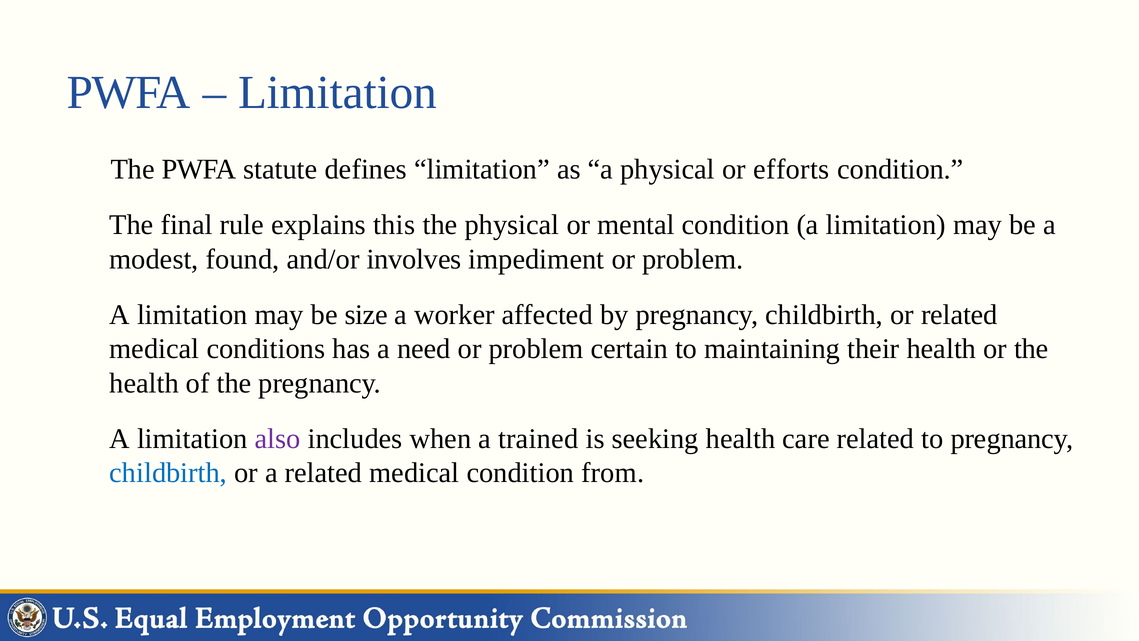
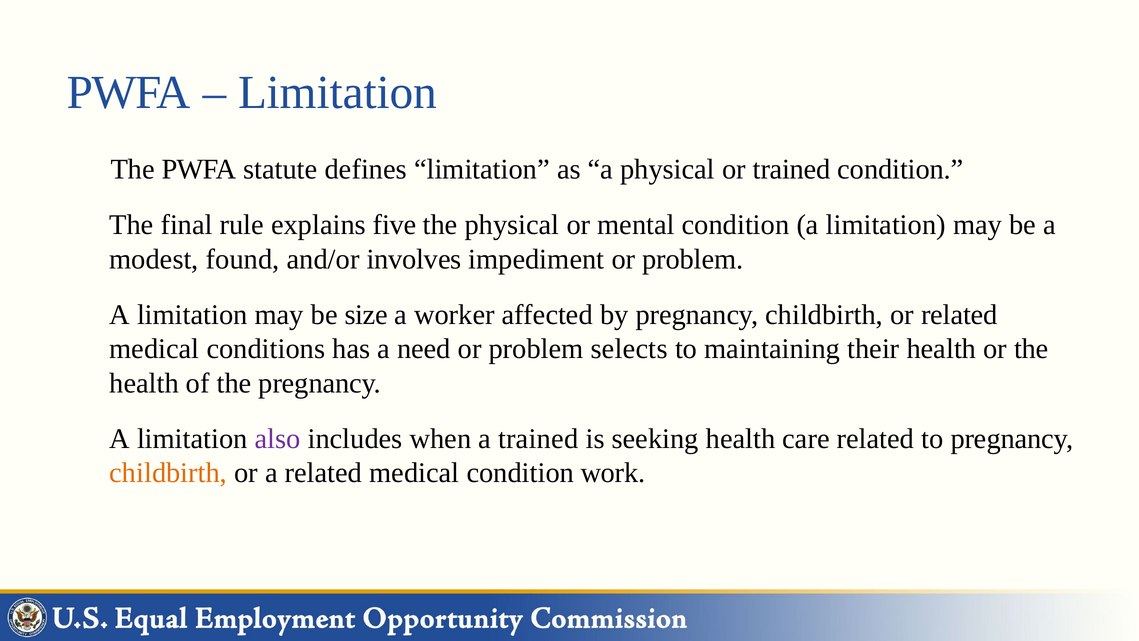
or efforts: efforts -> trained
this: this -> five
certain: certain -> selects
childbirth at (168, 473) colour: blue -> orange
from: from -> work
